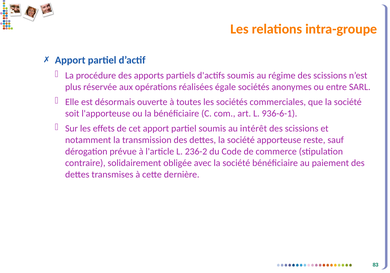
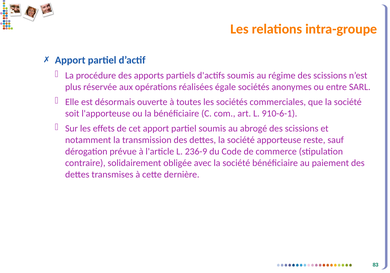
936-6-1: 936-6-1 -> 910-6-1
intérêt: intérêt -> abrogé
236-2: 236-2 -> 236-9
